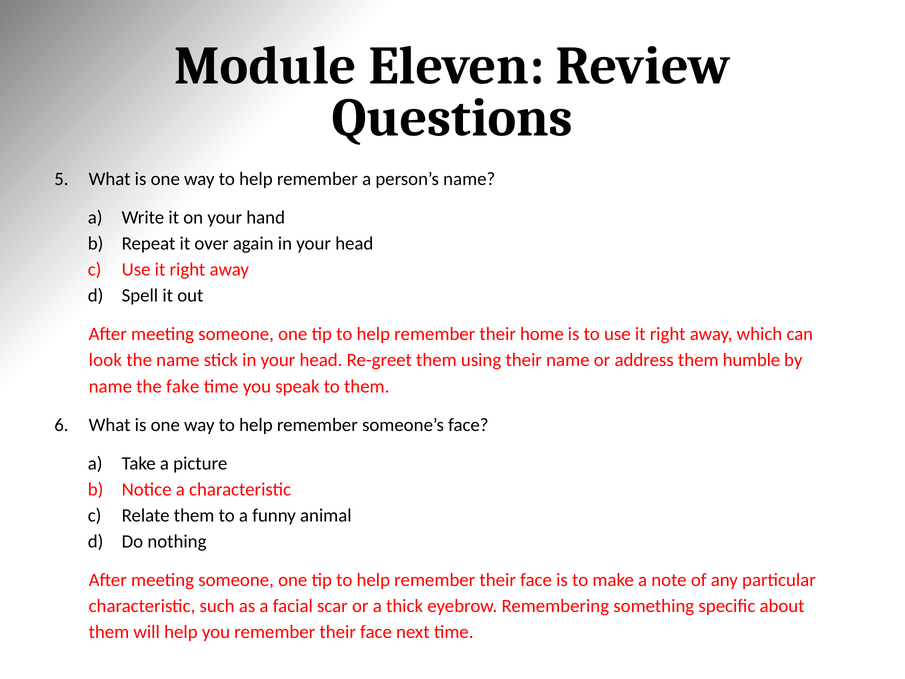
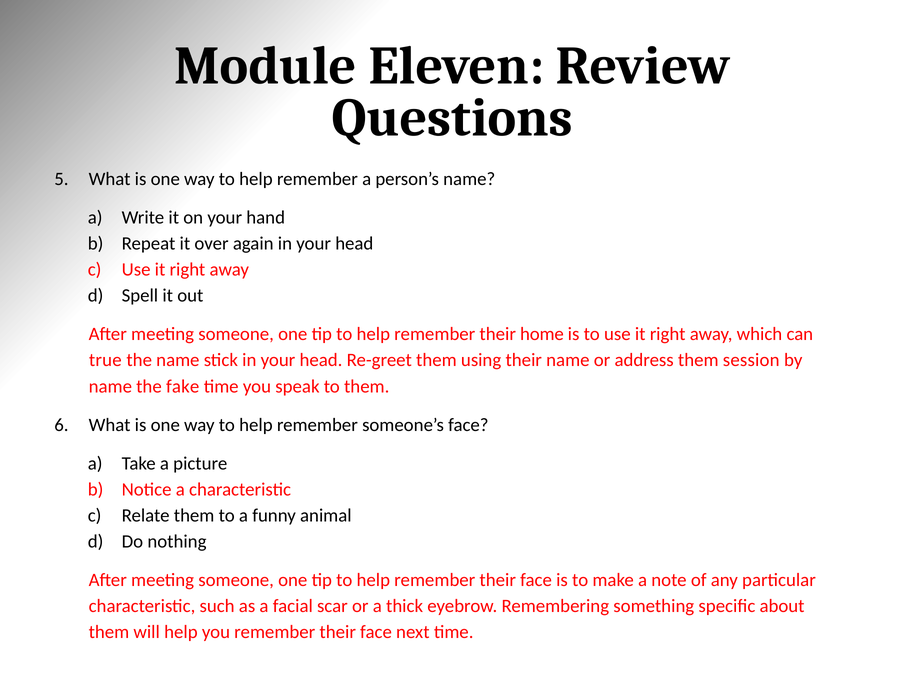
look: look -> true
humble: humble -> session
